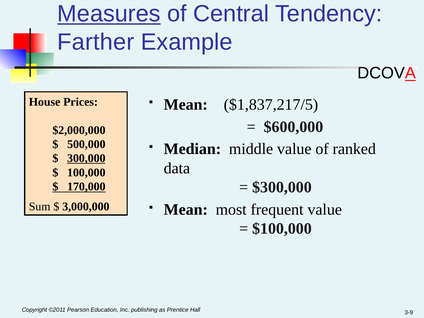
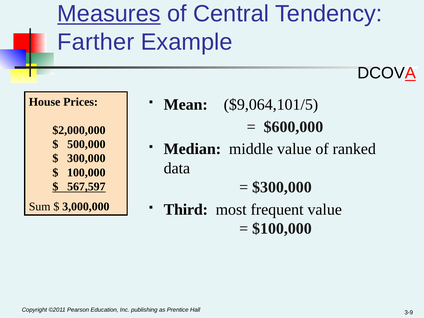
$1,837,217/5: $1,837,217/5 -> $9,064,101/5
300,000 underline: present -> none
170,000: 170,000 -> 567,597
Mean at (186, 210): Mean -> Third
